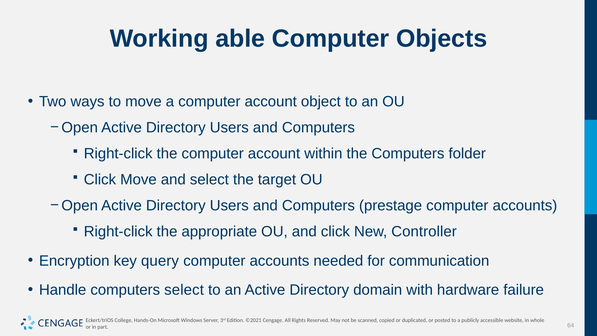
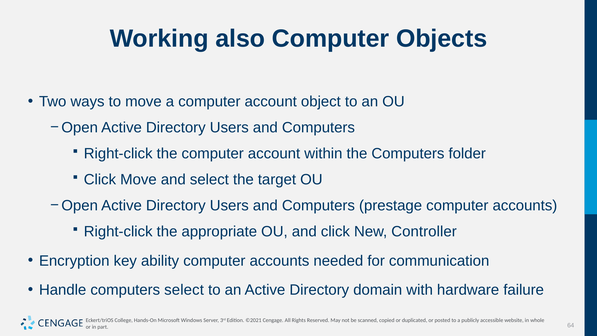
able: able -> also
query: query -> ability
